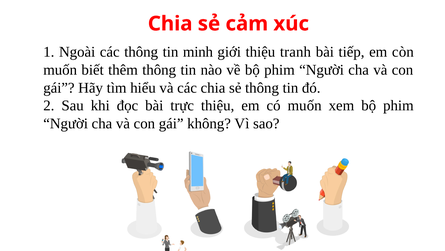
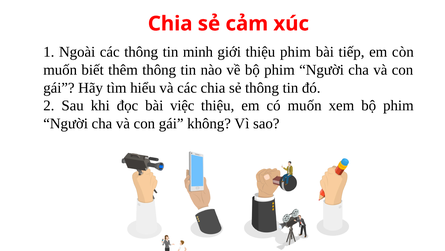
thiệu tranh: tranh -> phim
trực: trực -> việc
